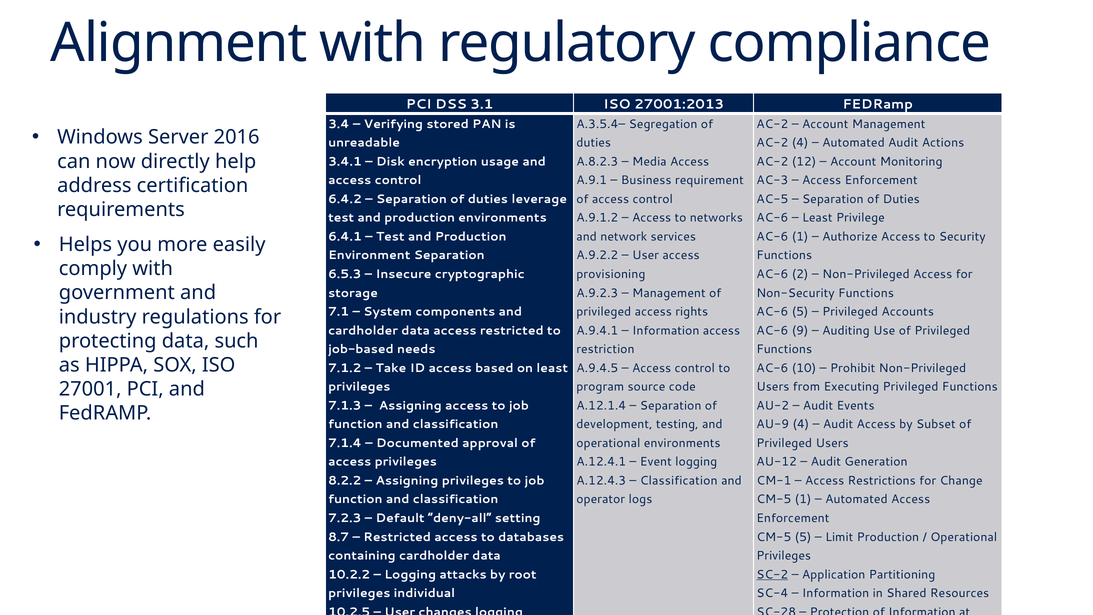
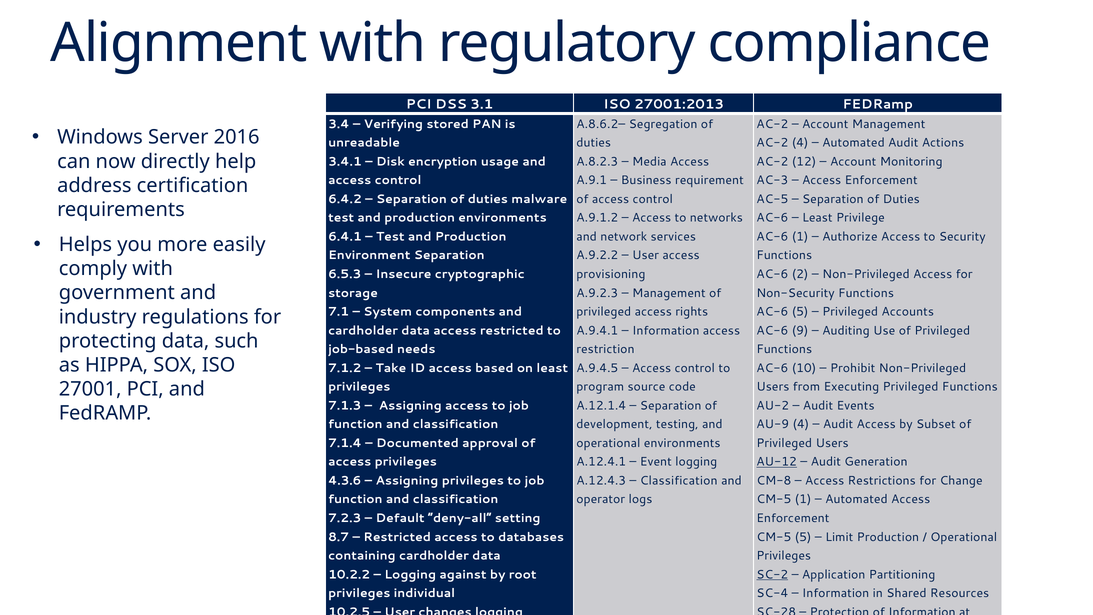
A.3.5.4–: A.3.5.4– -> A.8.6.2–
leverage: leverage -> malware
AU-12 underline: none -> present
8.2.2: 8.2.2 -> 4.3.6
CM-1: CM-1 -> CM-8
attacks: attacks -> against
